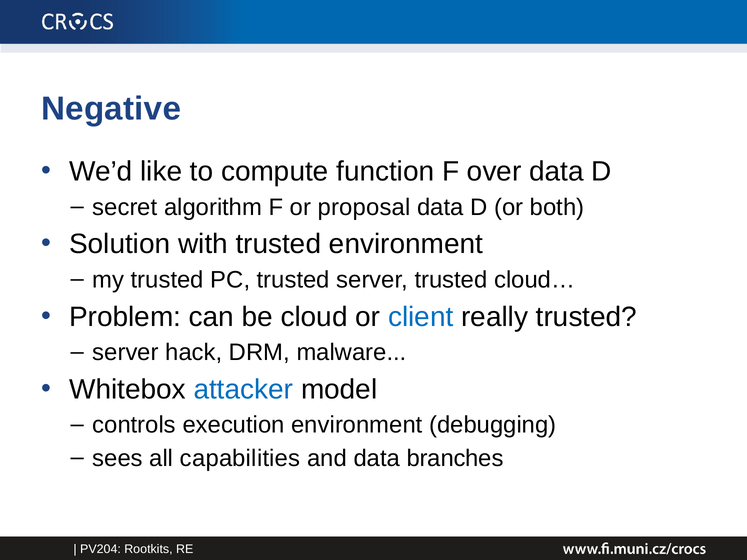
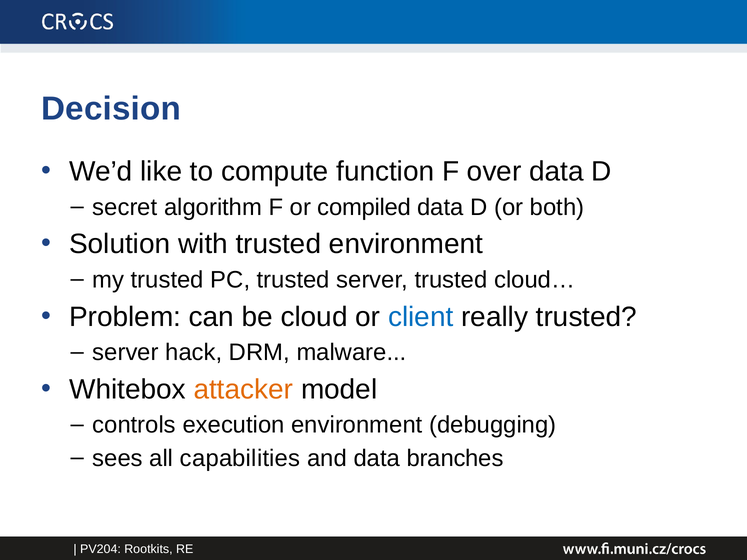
Negative: Negative -> Decision
proposal: proposal -> compiled
attacker colour: blue -> orange
